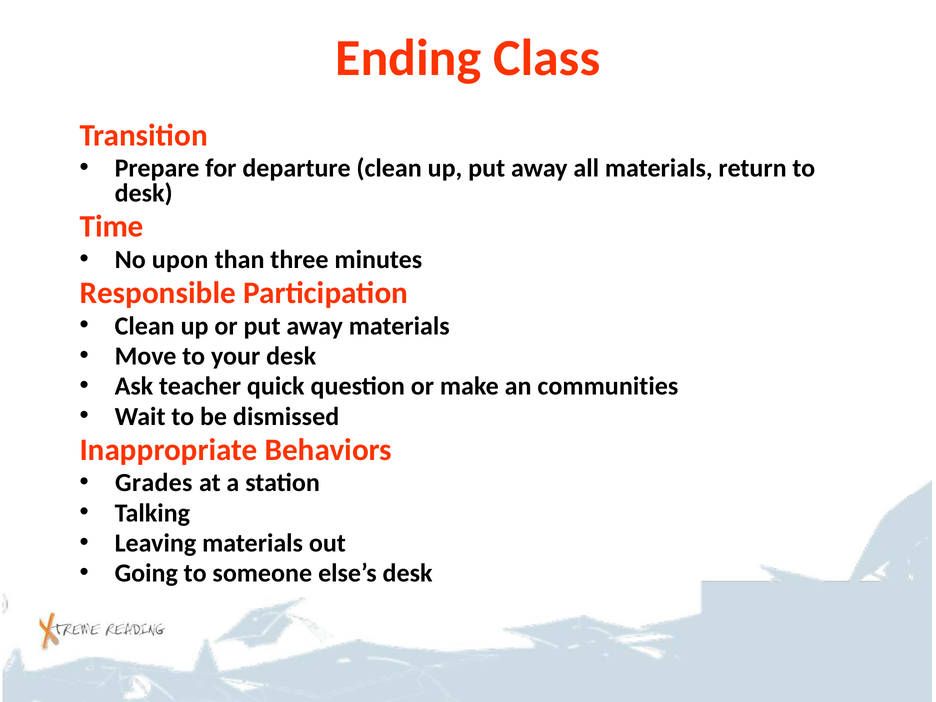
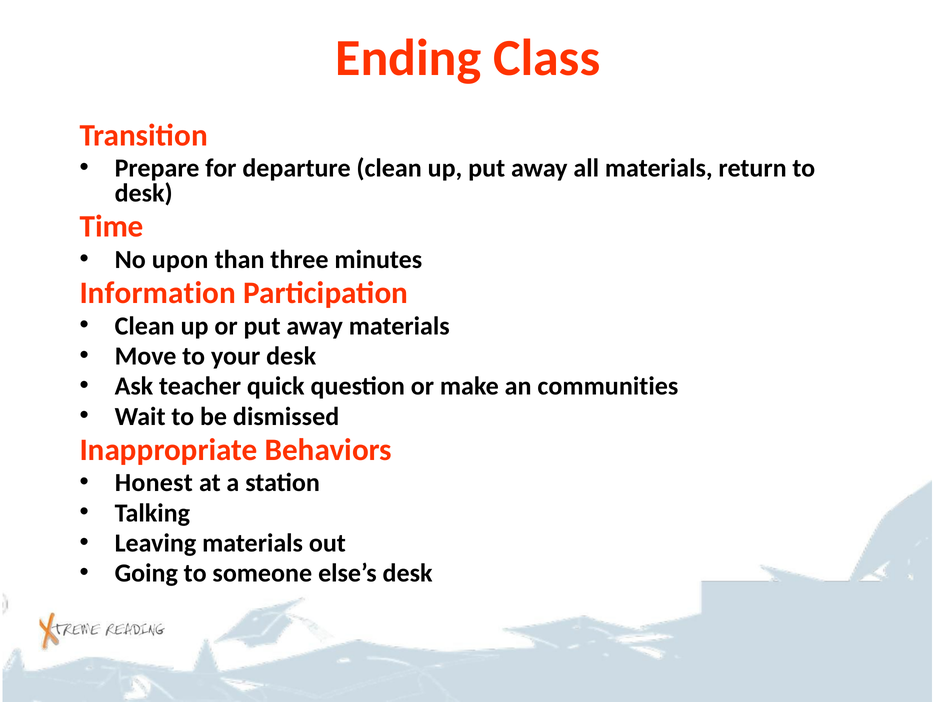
Responsible: Responsible -> Information
Grades: Grades -> Honest
